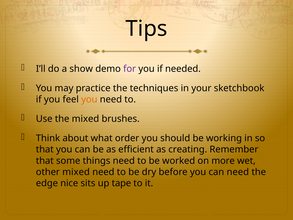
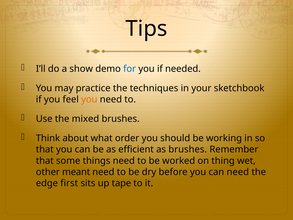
for colour: purple -> blue
as creating: creating -> brushes
more: more -> thing
other mixed: mixed -> meant
nice: nice -> first
